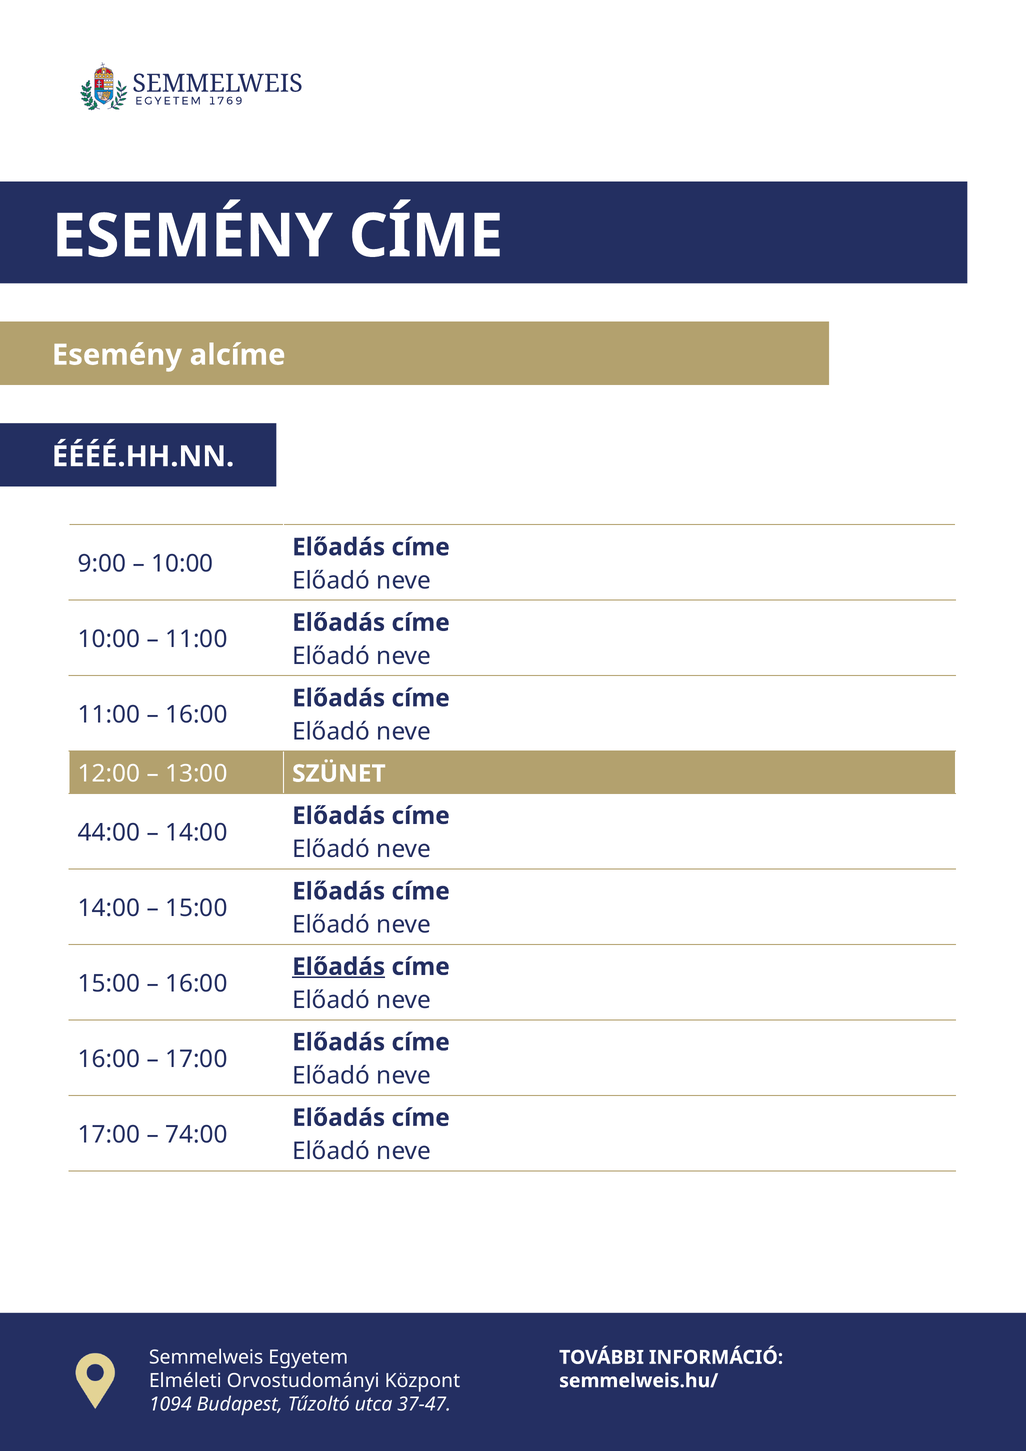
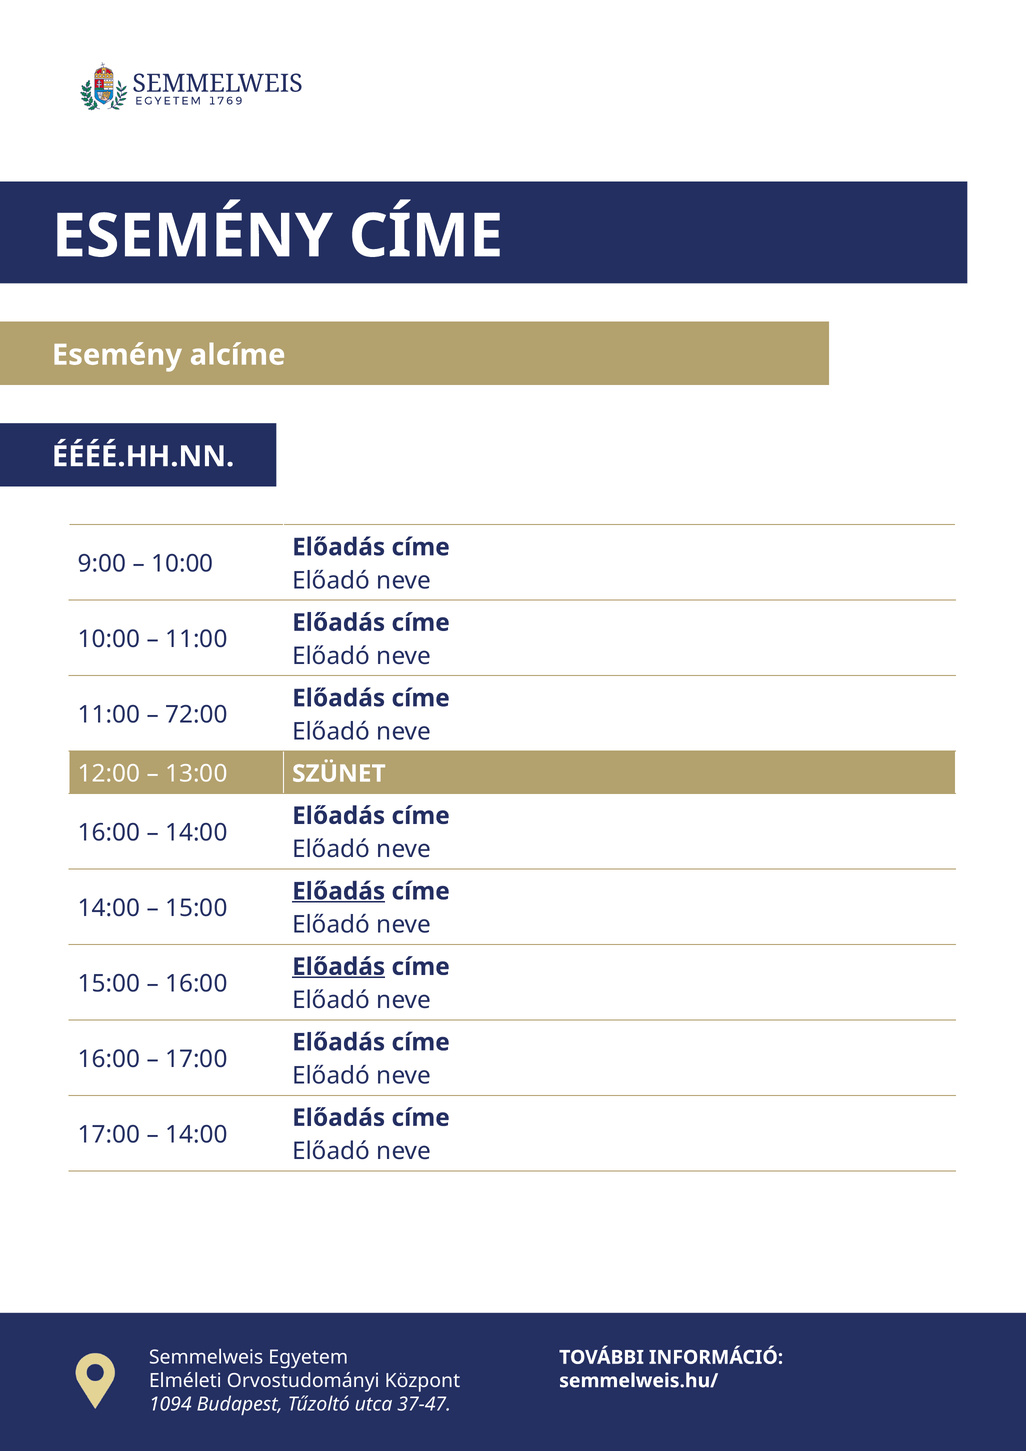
16:00 at (196, 715): 16:00 -> 72:00
44:00 at (109, 832): 44:00 -> 16:00
Előadás at (339, 891) underline: none -> present
74:00 at (196, 1134): 74:00 -> 14:00
